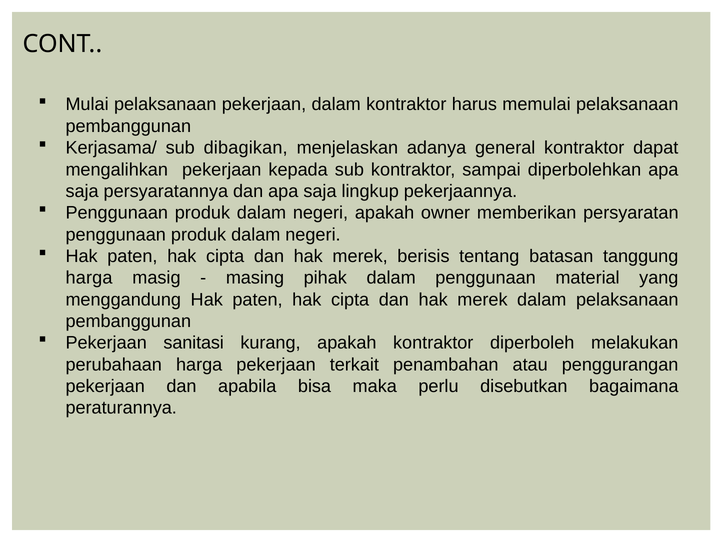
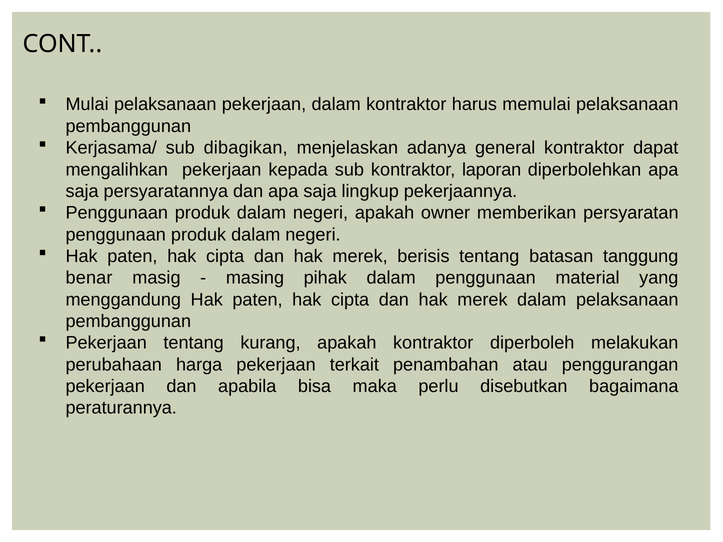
sampai: sampai -> laporan
harga at (89, 278): harga -> benar
Pekerjaan sanitasi: sanitasi -> tentang
